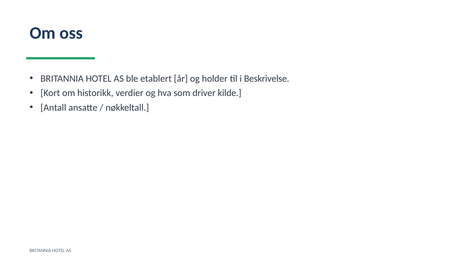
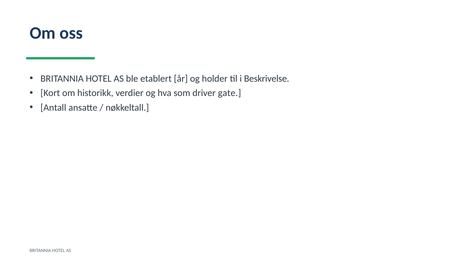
kilde: kilde -> gate
